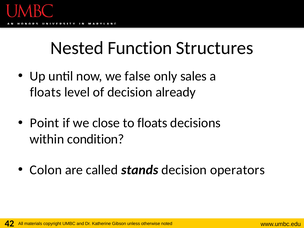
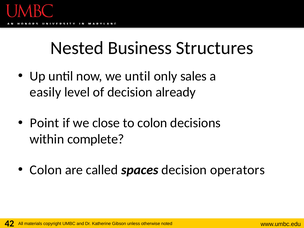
Function: Function -> Business
we false: false -> until
floats at (45, 92): floats -> easily
to floats: floats -> colon
condition: condition -> complete
stands: stands -> spaces
